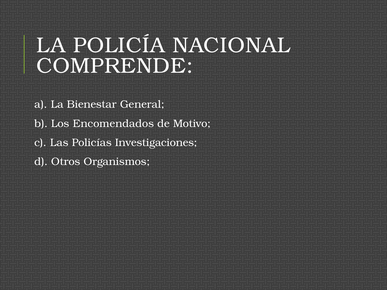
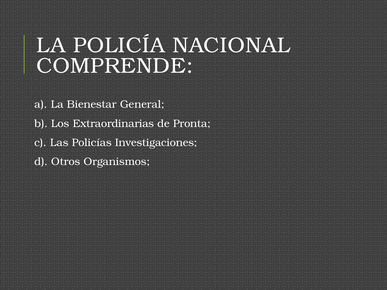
Encomendados: Encomendados -> Extraordinarias
Motivo: Motivo -> Pronta
